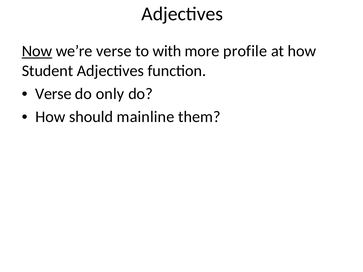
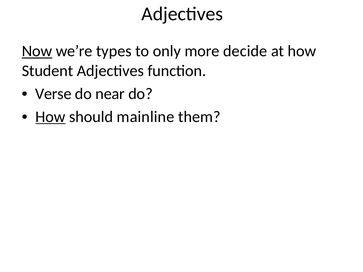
we’re verse: verse -> types
with: with -> only
profile: profile -> decide
only: only -> near
How at (50, 117) underline: none -> present
